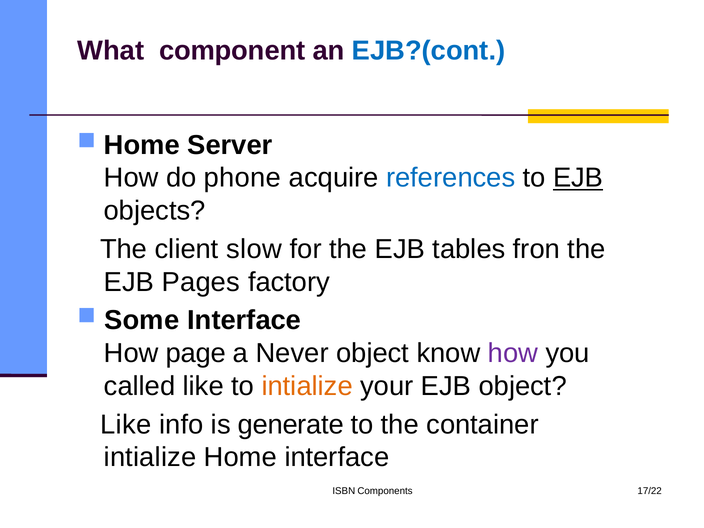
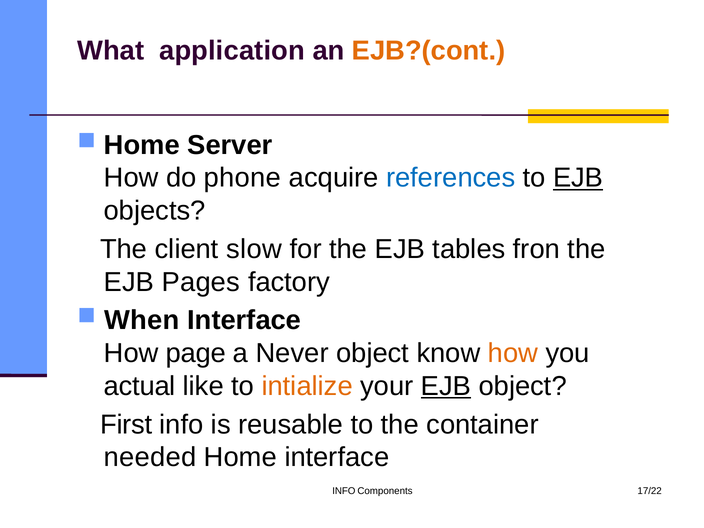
component: component -> application
EJB?(cont colour: blue -> orange
Some: Some -> When
how at (513, 353) colour: purple -> orange
called: called -> actual
EJB at (446, 386) underline: none -> present
Like at (126, 425): Like -> First
generate: generate -> reusable
intialize at (150, 457): intialize -> needed
ISBN at (344, 491): ISBN -> INFO
